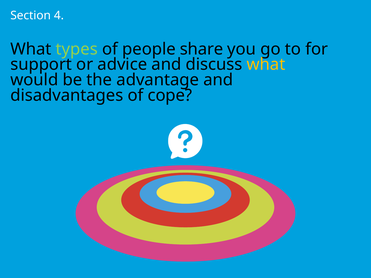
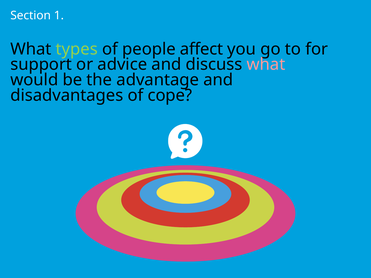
4: 4 -> 1
share: share -> affect
what at (266, 65) colour: yellow -> pink
